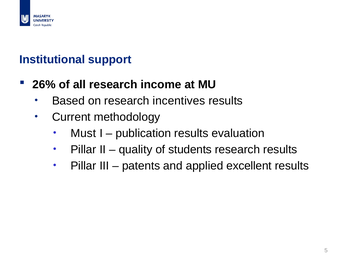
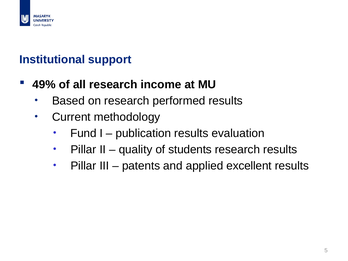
26%: 26% -> 49%
incentives: incentives -> performed
Must: Must -> Fund
